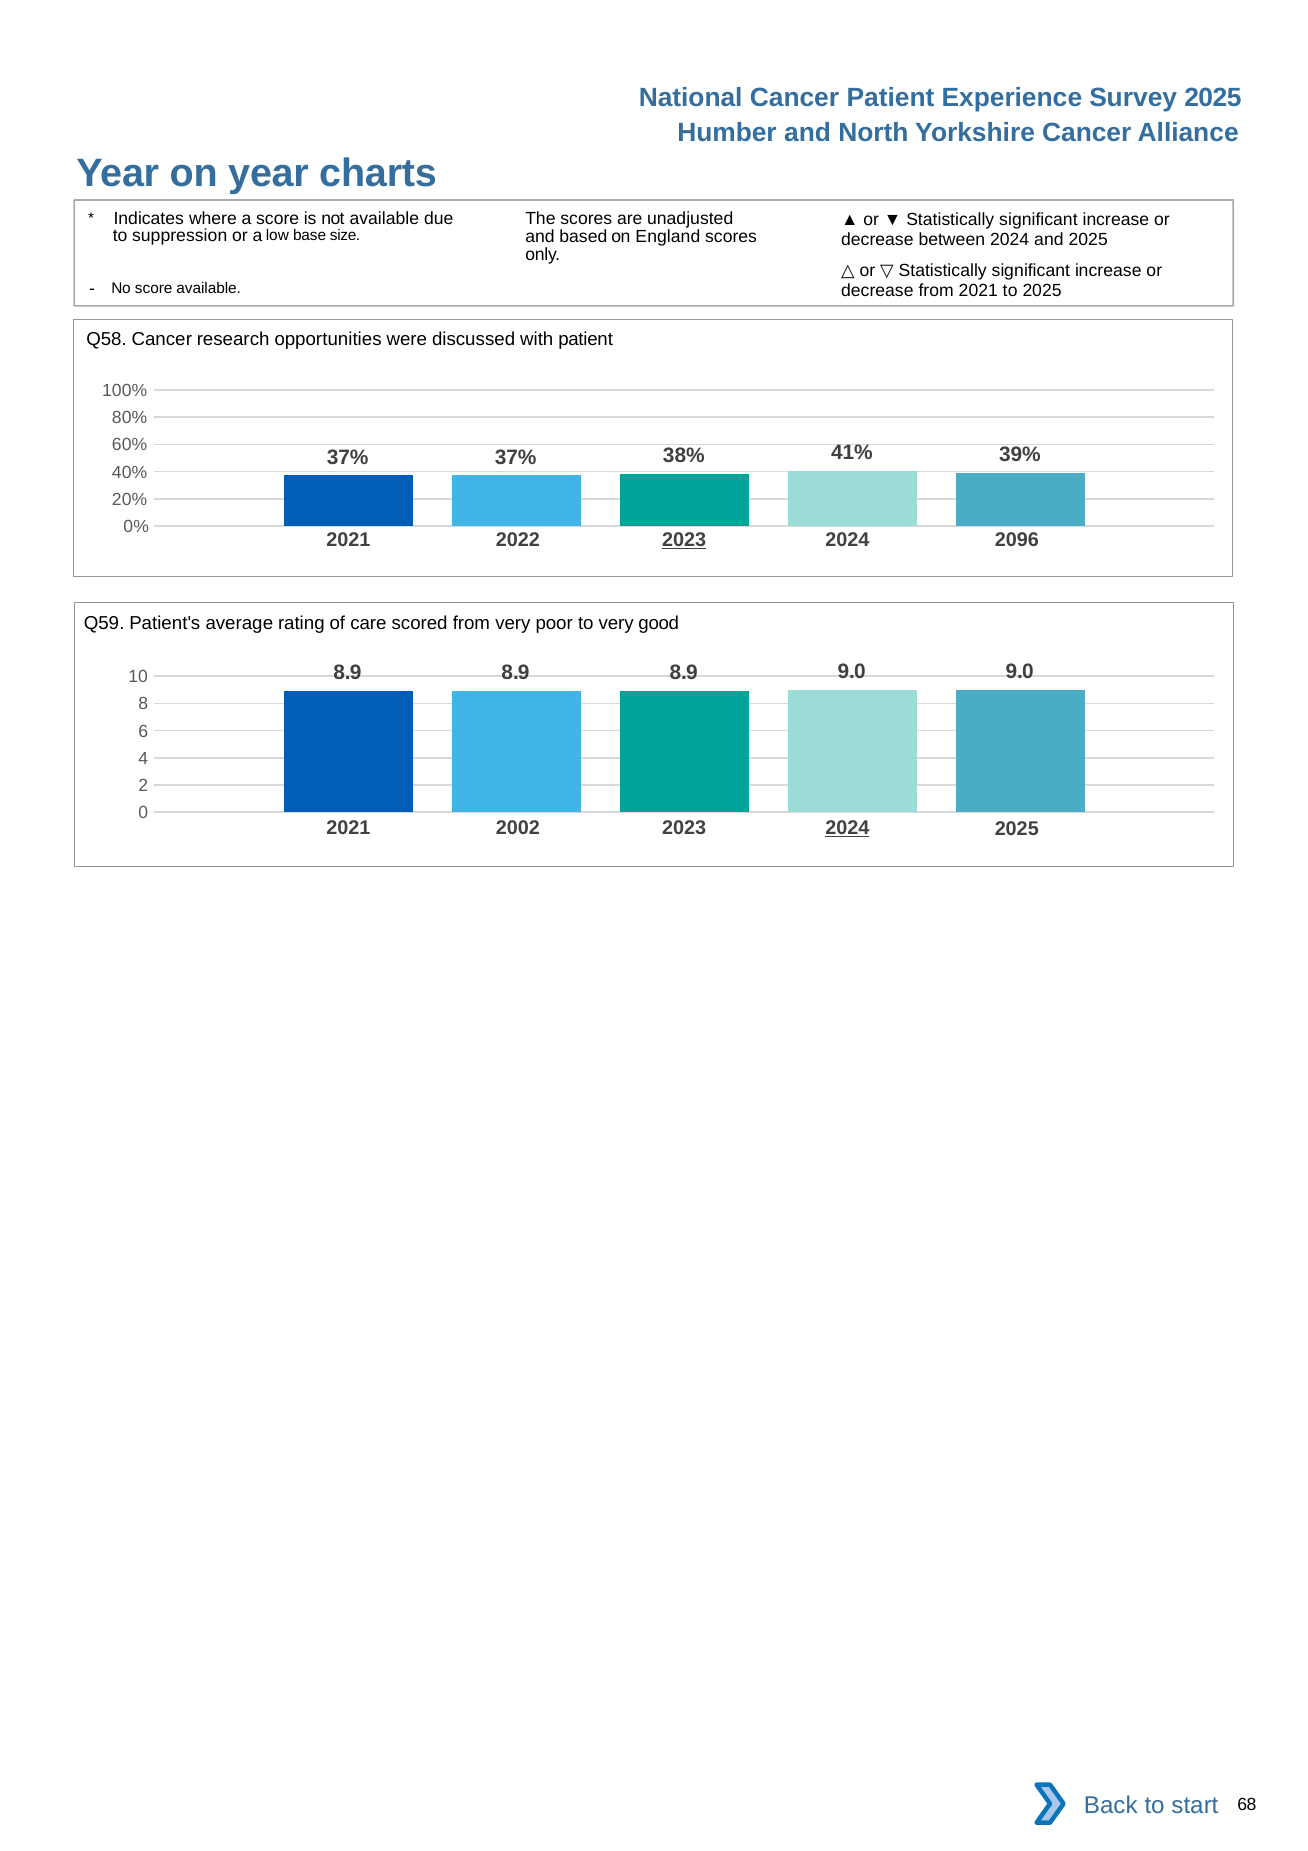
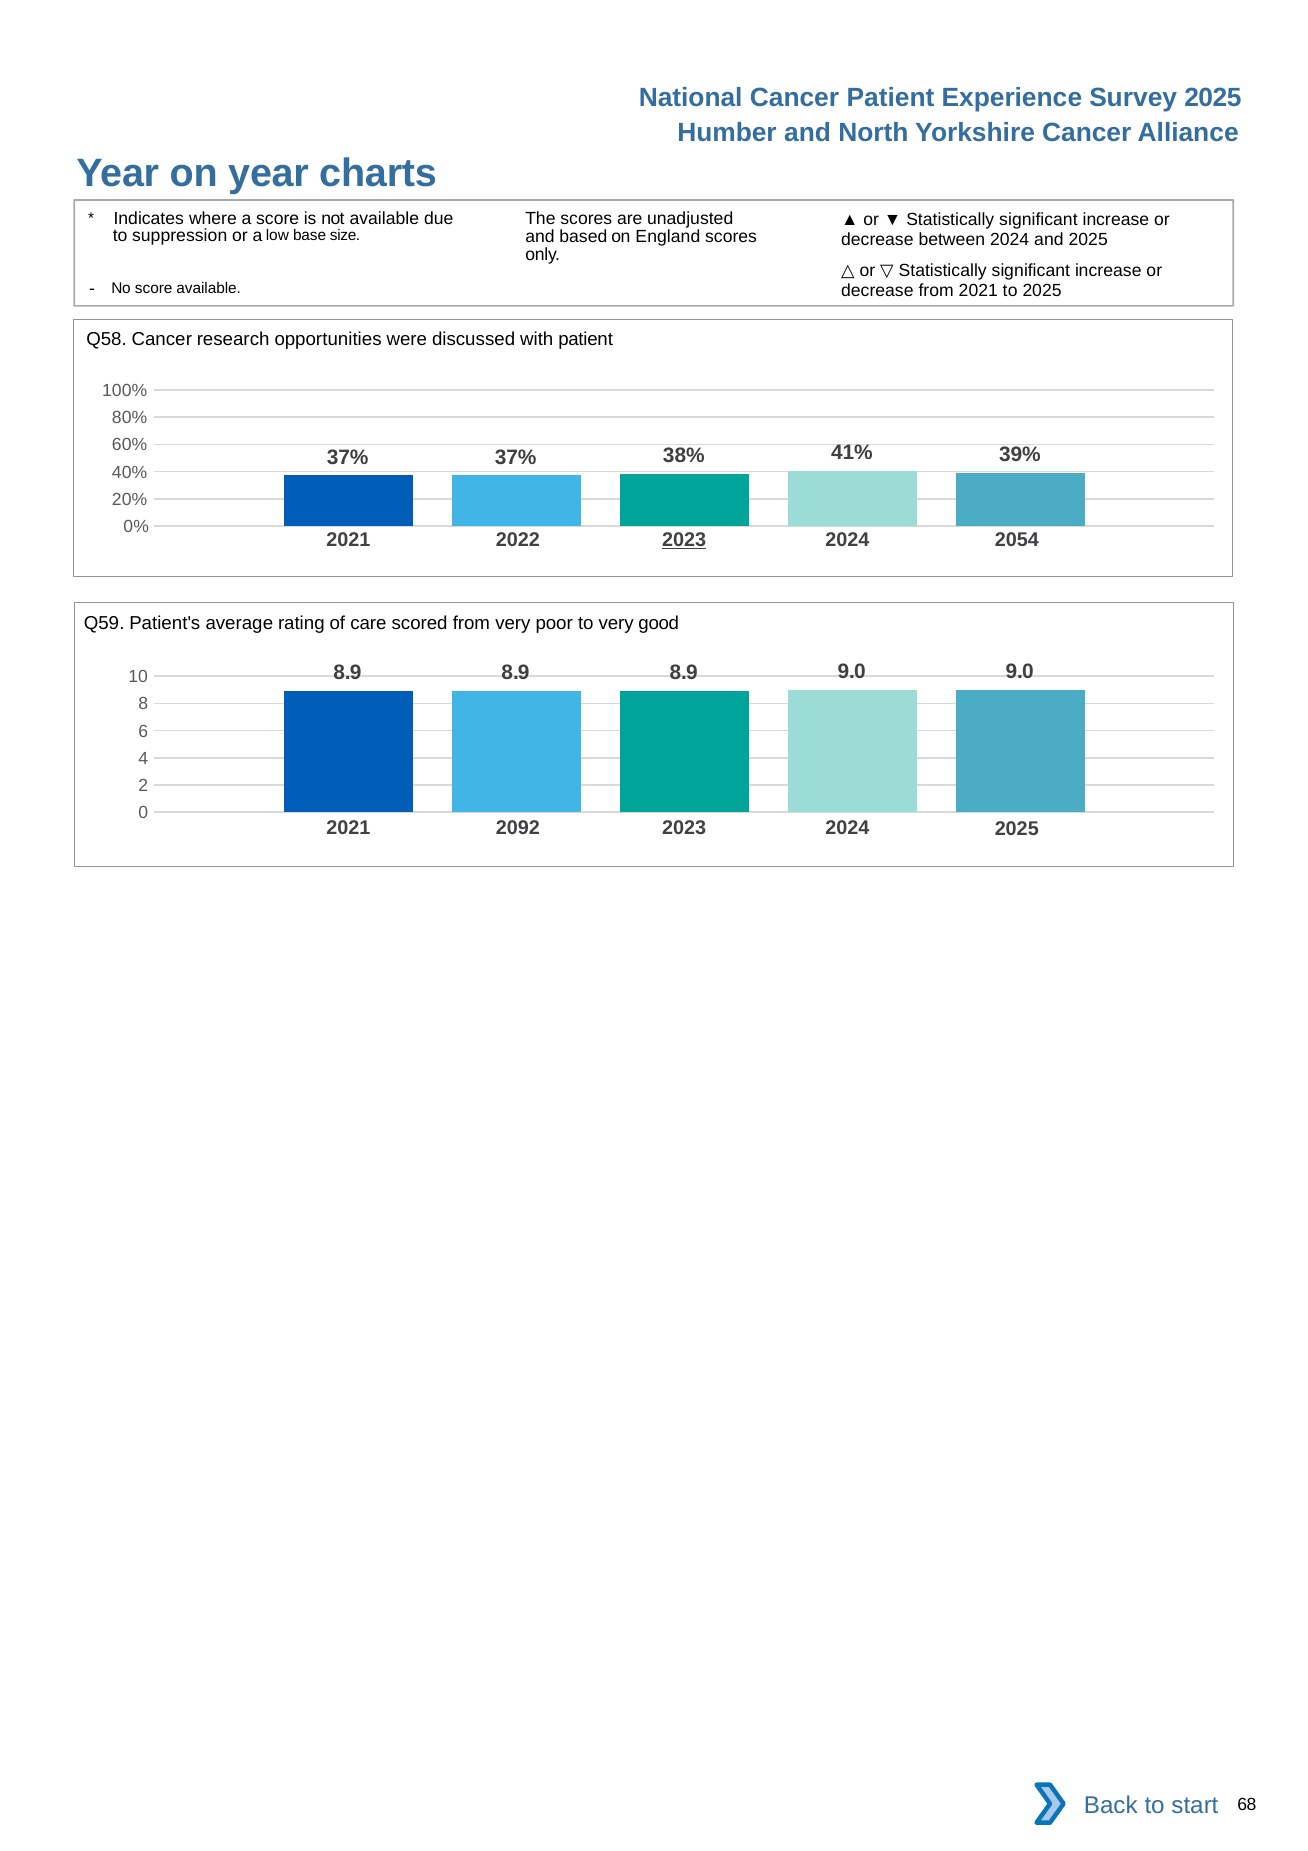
2096: 2096 -> 2054
2002: 2002 -> 2092
2024 at (847, 828) underline: present -> none
